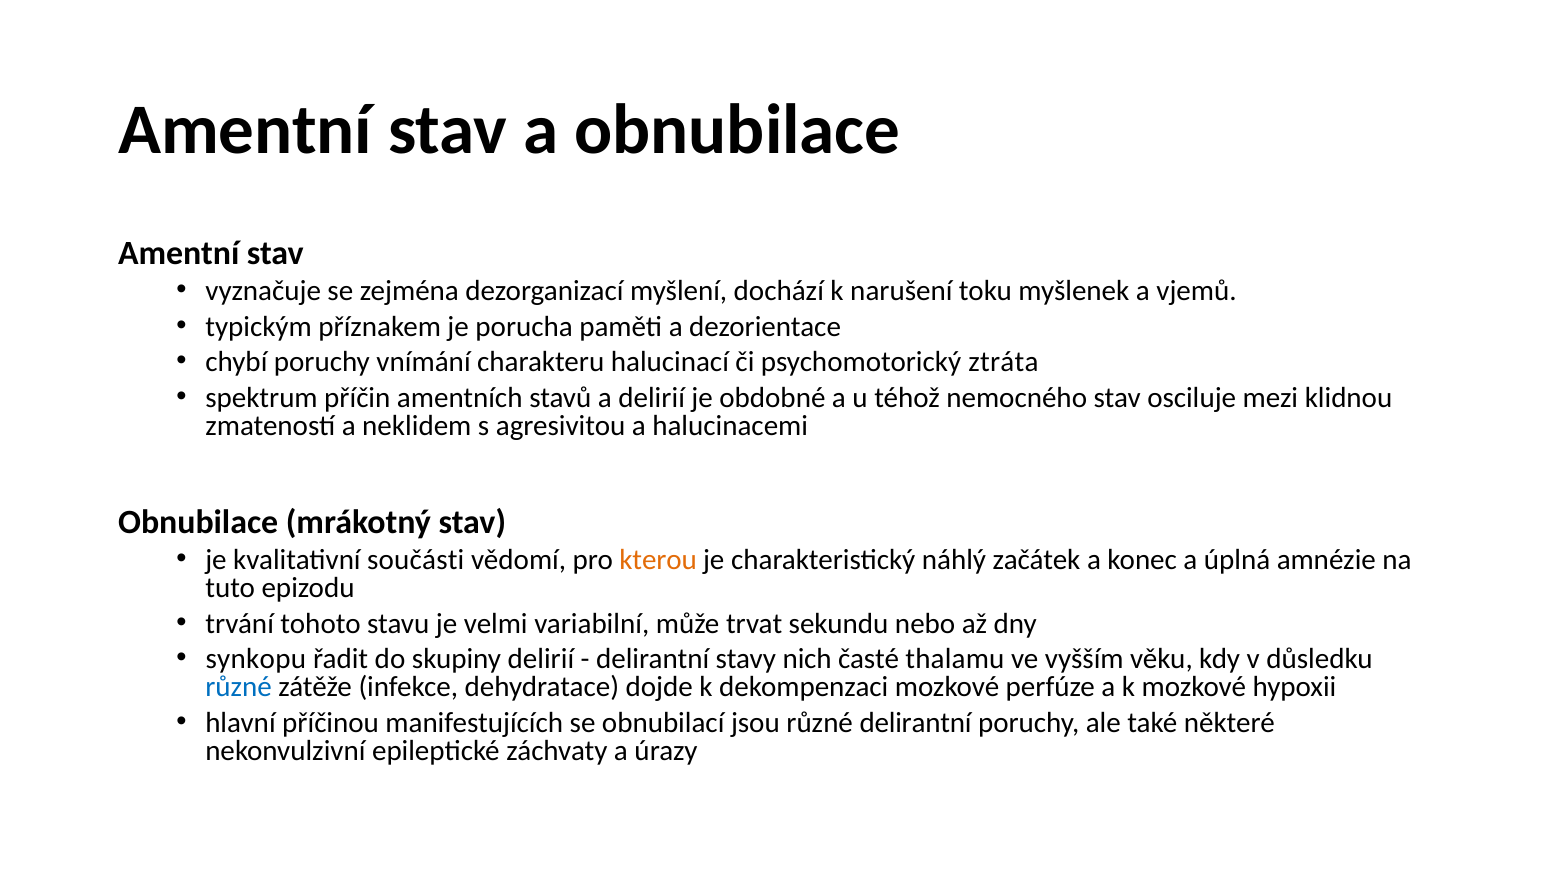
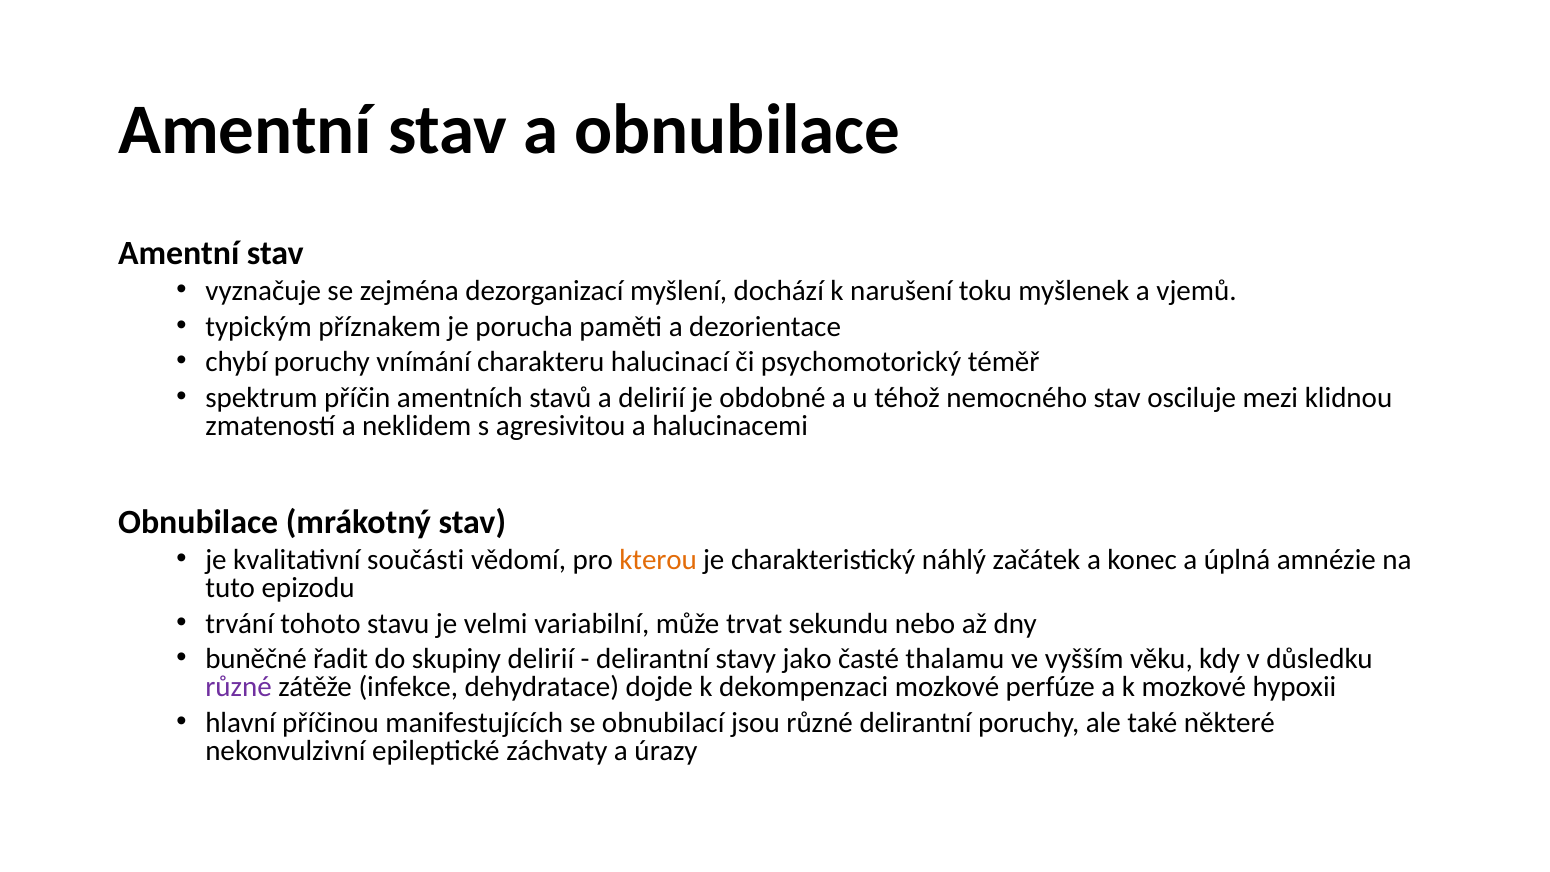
ztráta: ztráta -> téměř
synkopu: synkopu -> buněčné
nich: nich -> jako
různé at (239, 687) colour: blue -> purple
